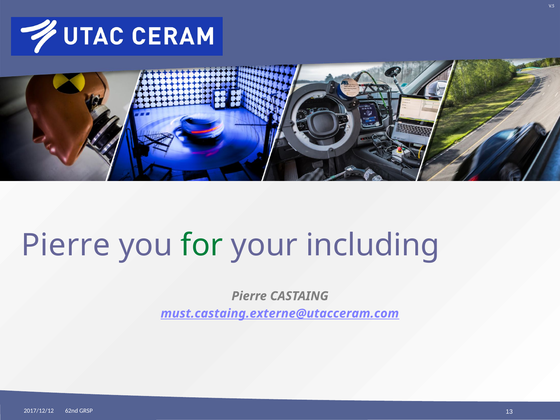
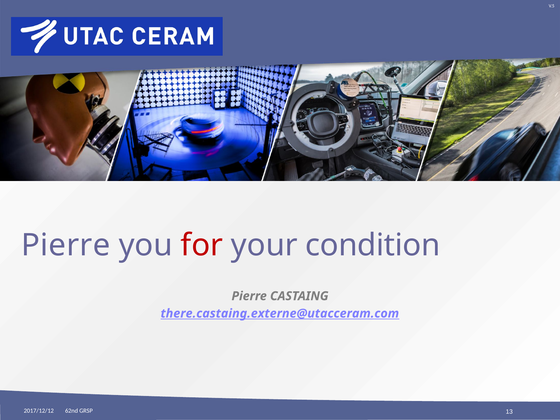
for colour: green -> red
including: including -> condition
must.castaing.externe@utacceram.com: must.castaing.externe@utacceram.com -> there.castaing.externe@utacceram.com
